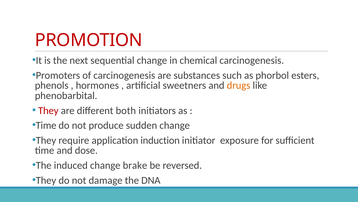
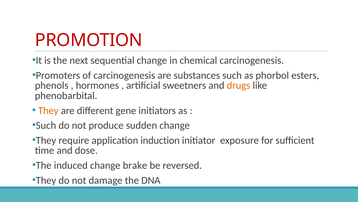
They at (48, 110) colour: red -> orange
both: both -> gene
Time at (46, 125): Time -> Such
